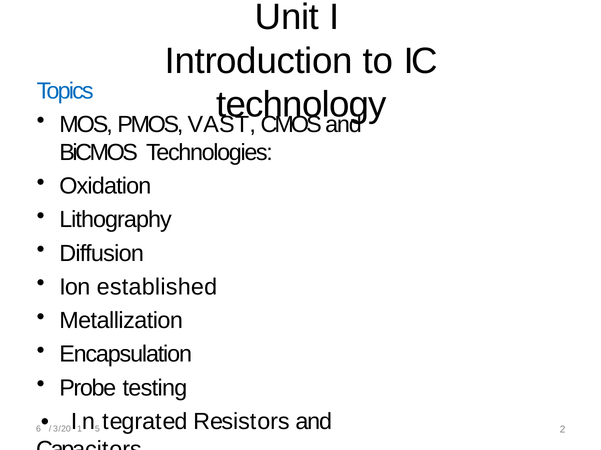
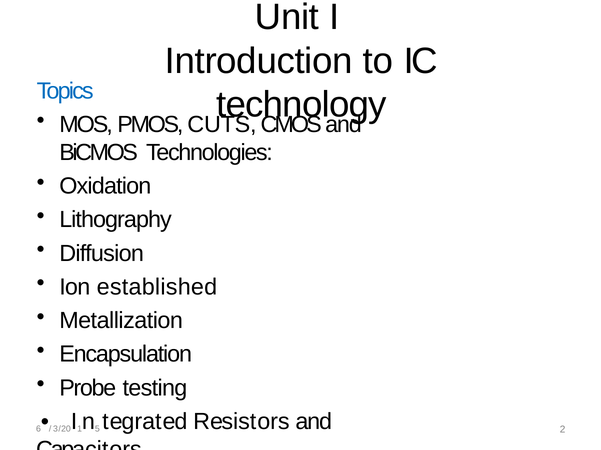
VAST: VAST -> CUTS
